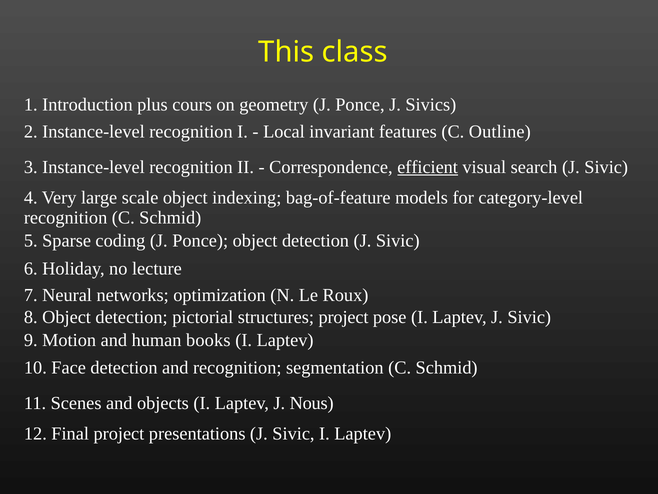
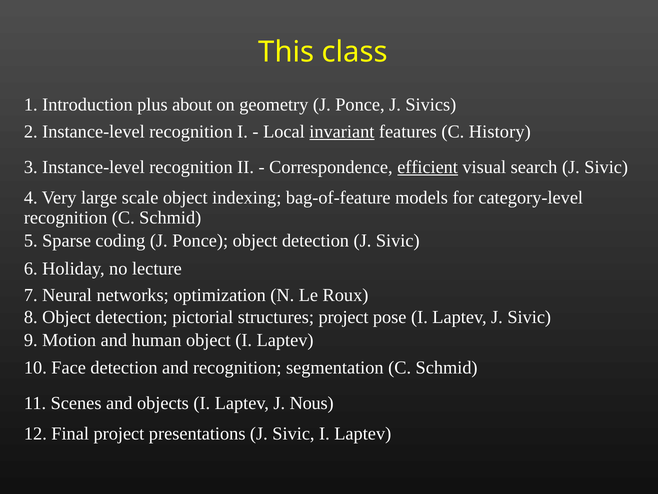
cours: cours -> about
invariant underline: none -> present
Outline: Outline -> History
human books: books -> object
